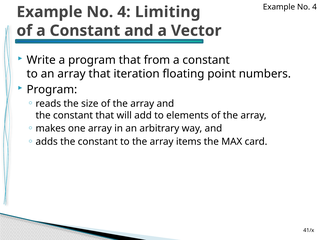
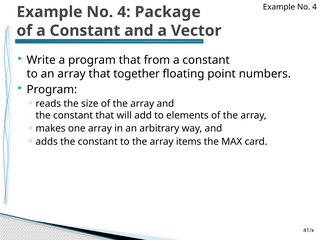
Limiting: Limiting -> Package
iteration: iteration -> together
